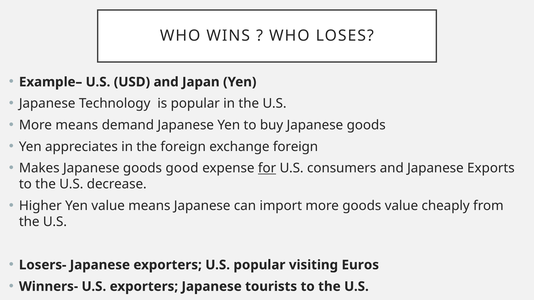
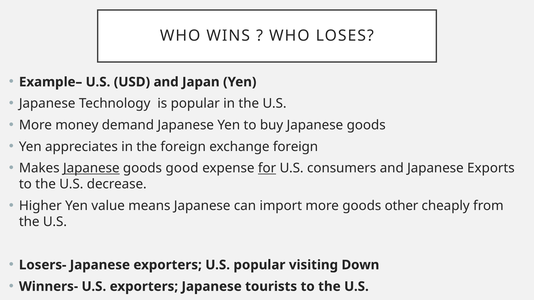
More means: means -> money
Japanese at (91, 168) underline: none -> present
goods value: value -> other
Euros: Euros -> Down
